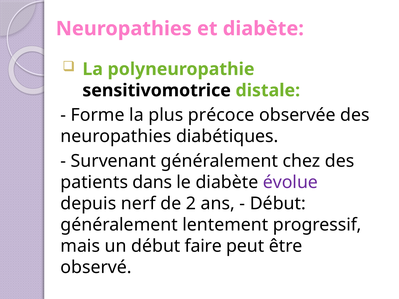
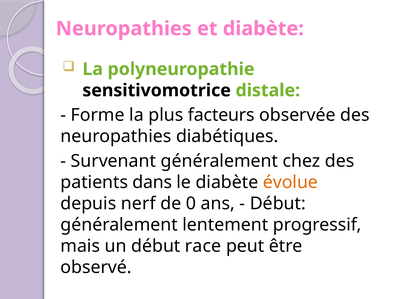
précoce: précoce -> facteurs
évolue colour: purple -> orange
2: 2 -> 0
faire: faire -> race
